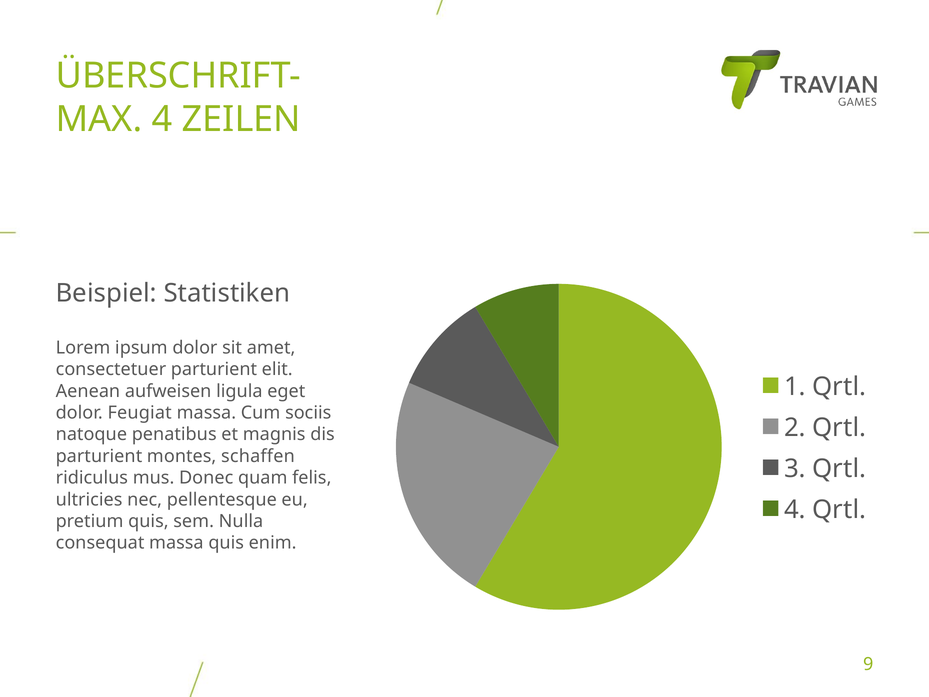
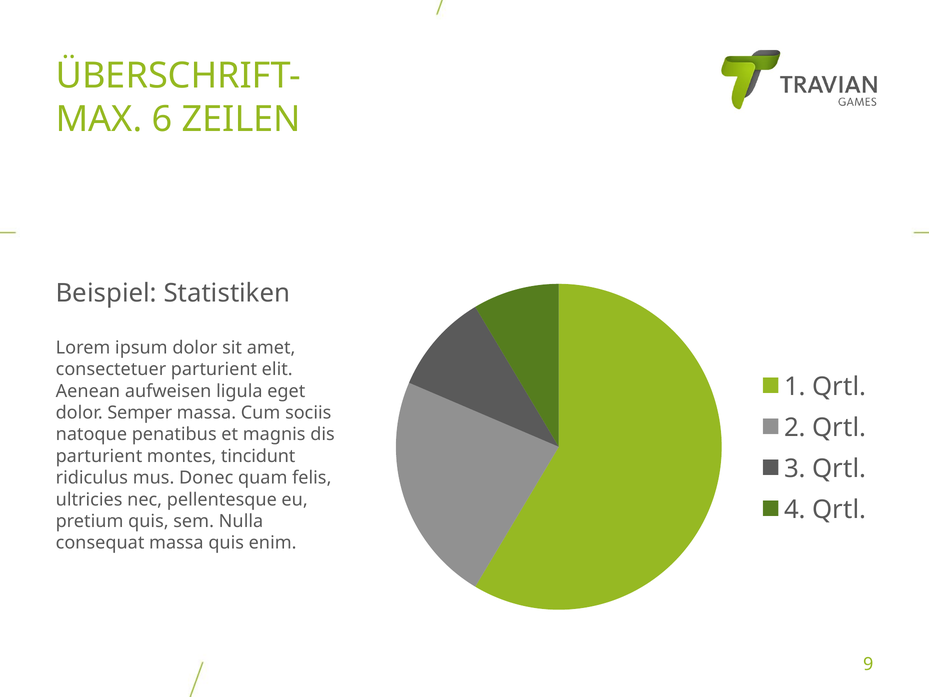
MAX 4: 4 -> 6
Feugiat: Feugiat -> Semper
schaffen: schaffen -> tincidunt
